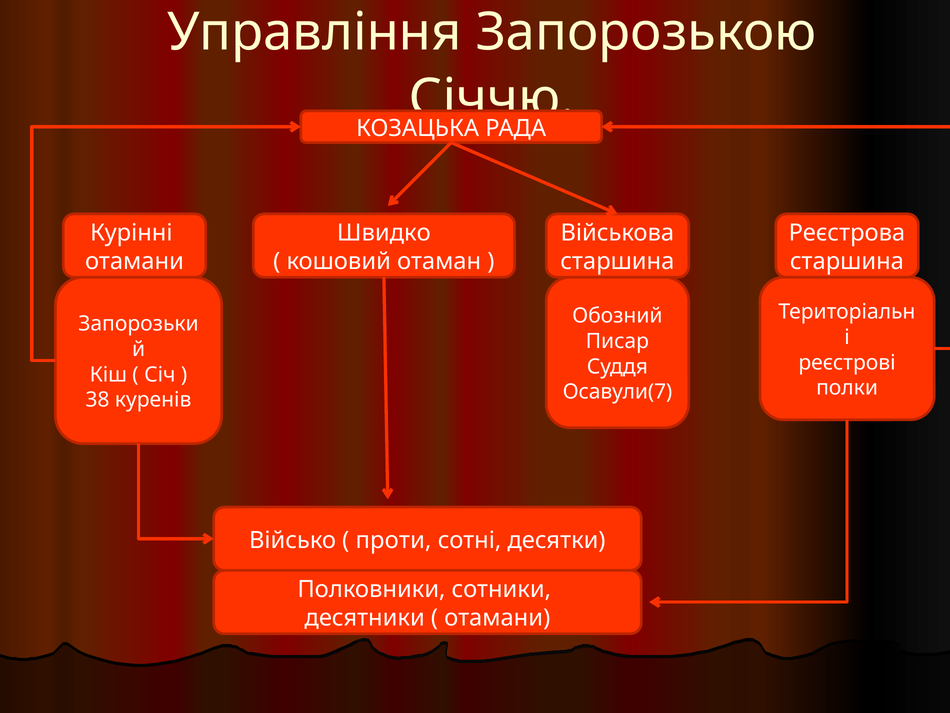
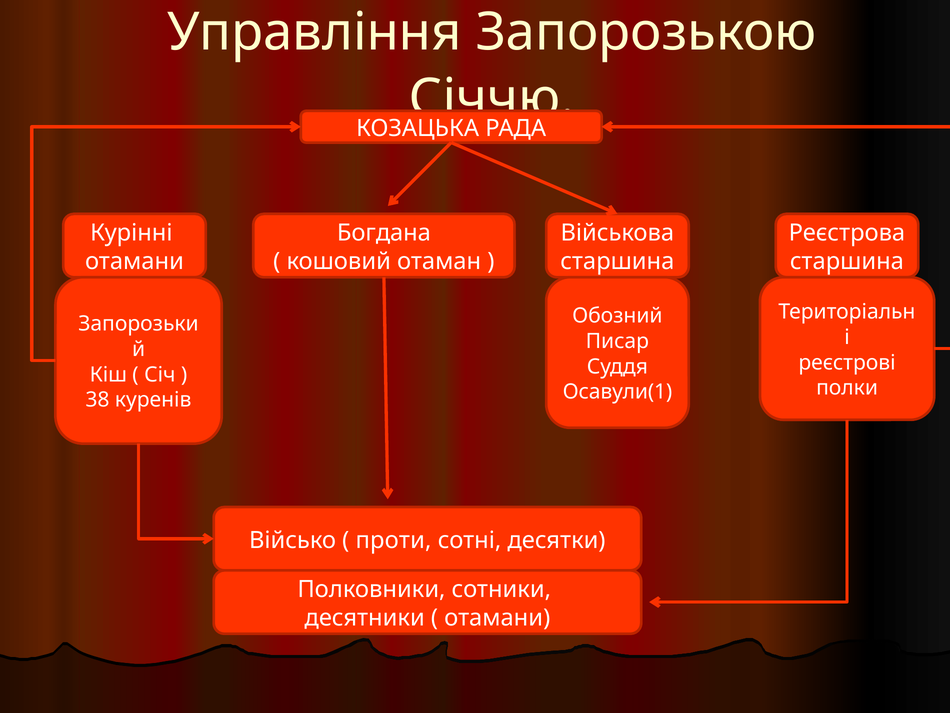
Швидко: Швидко -> Богдана
Осавули(7: Осавули(7 -> Осавули(1
